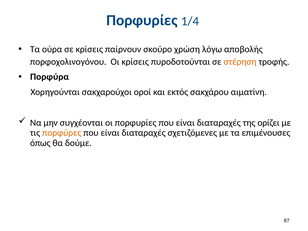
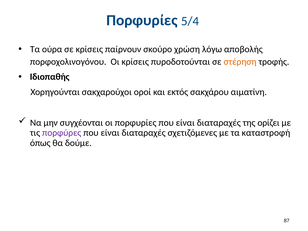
1/4: 1/4 -> 5/4
Πορφύρα: Πορφύρα -> Ιδιοπαθής
πορφύρες colour: orange -> purple
επιμένουσες: επιμένουσες -> καταστροφή
